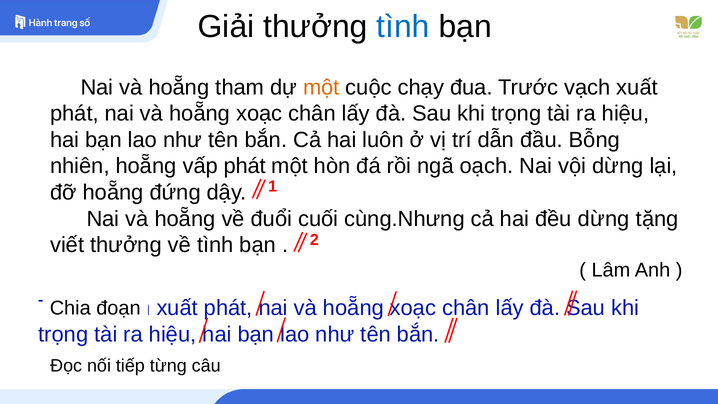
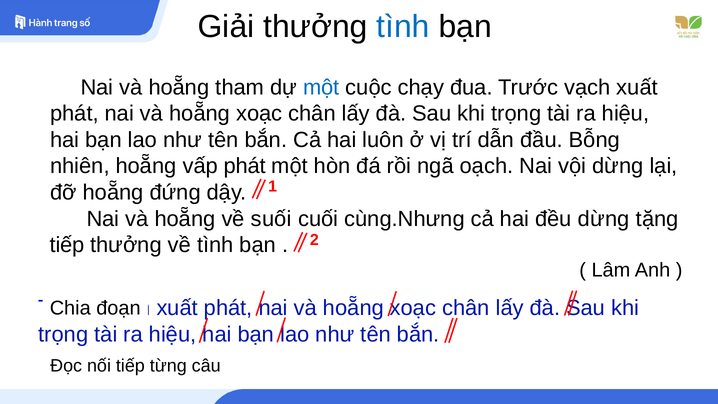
một at (321, 87) colour: orange -> blue
đuổi: đuổi -> suối
viết at (67, 245): viết -> tiếp
